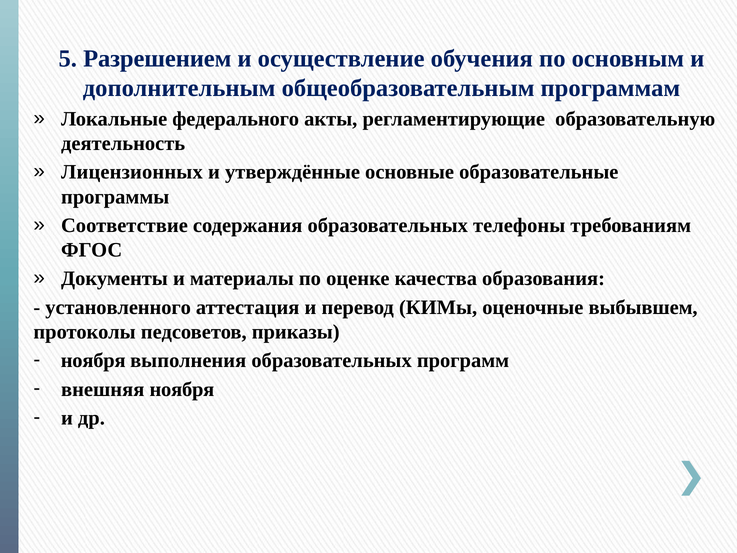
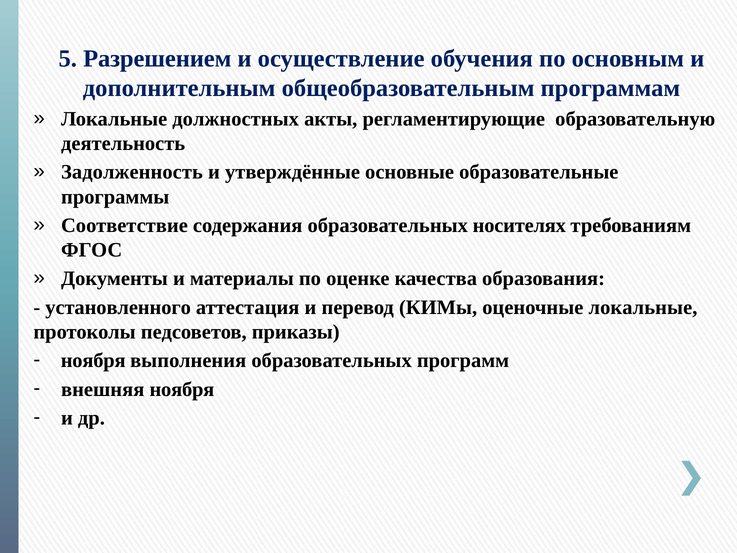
федерального: федерального -> должностных
Лицензионных: Лицензионных -> Задолженность
телефоны: телефоны -> носителях
оценочные выбывшем: выбывшем -> локальные
